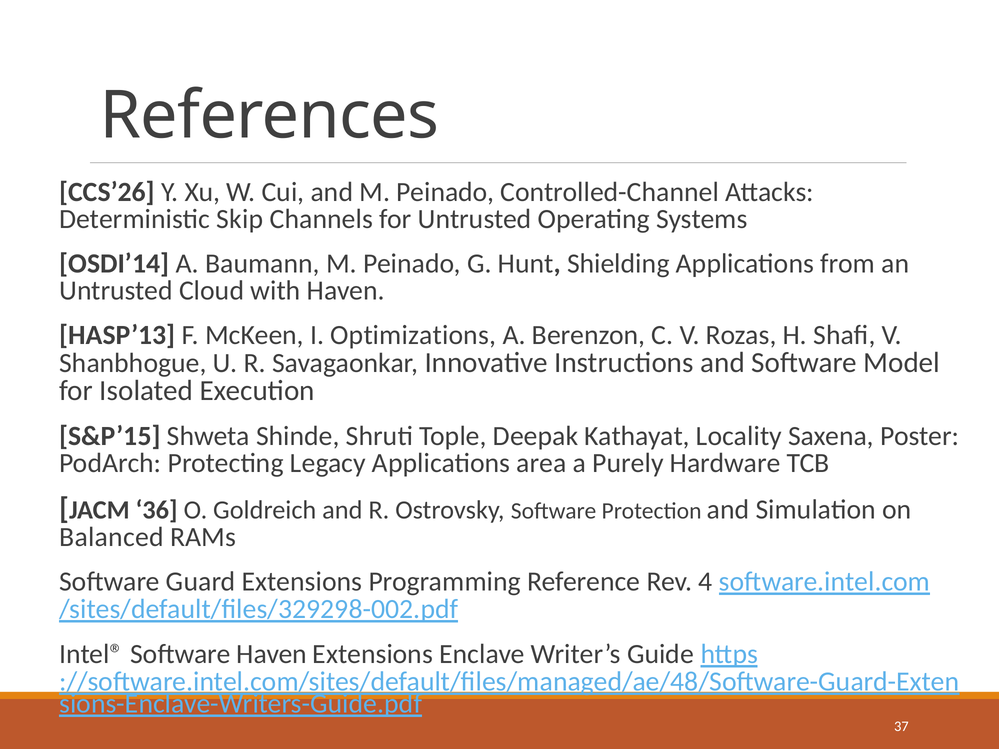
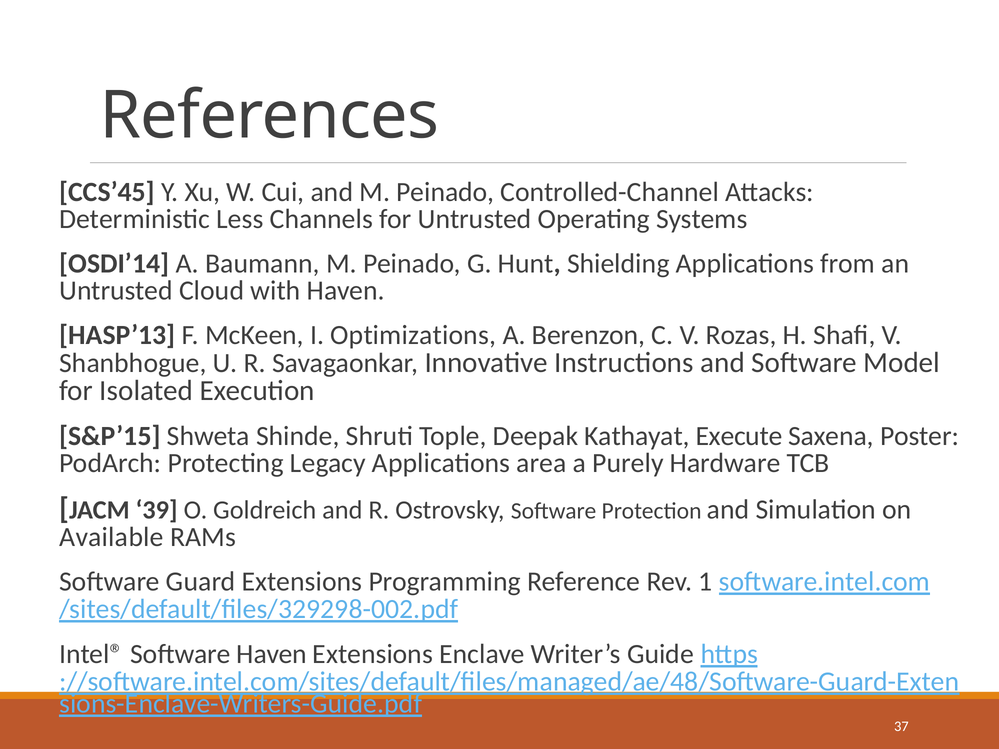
CCS’26: CCS’26 -> CCS’45
Skip: Skip -> Less
Locality: Locality -> Execute
36: 36 -> 39
Balanced: Balanced -> Available
4: 4 -> 1
